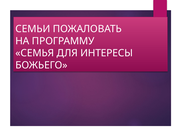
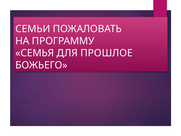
ИНТЕРЕСЫ: ИНТЕРЕСЫ -> ПРОШЛОЕ
